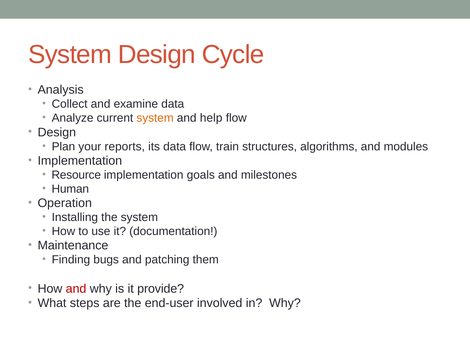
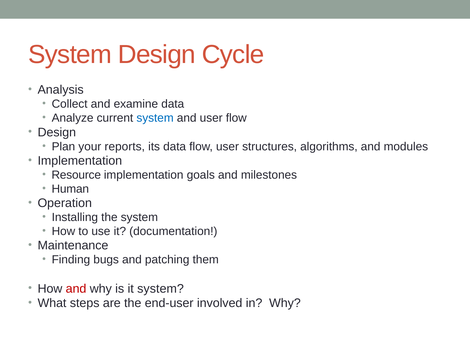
system at (155, 118) colour: orange -> blue
and help: help -> user
flow train: train -> user
it provide: provide -> system
